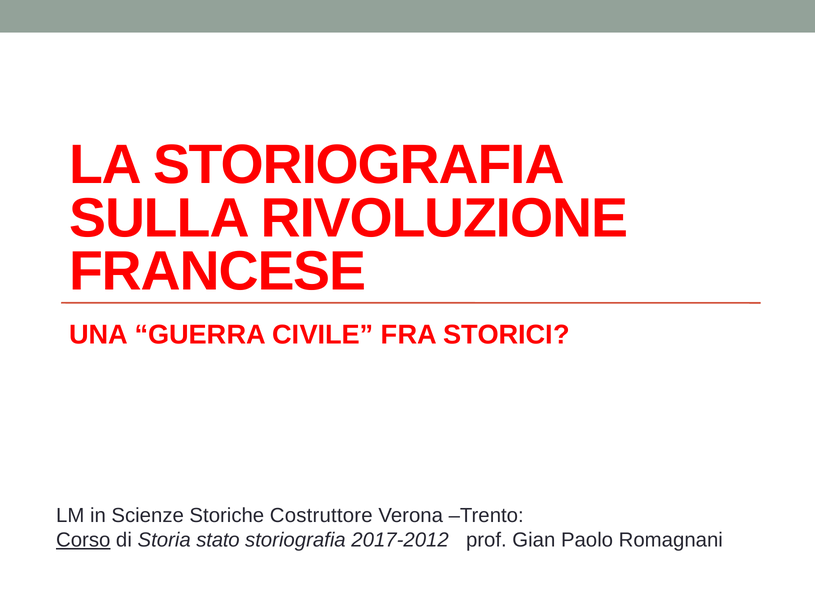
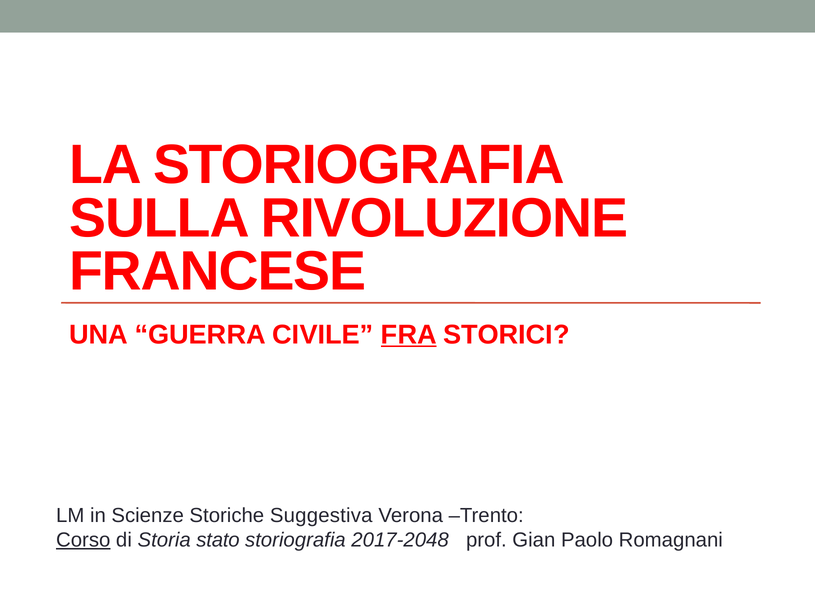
FRA underline: none -> present
Costruttore: Costruttore -> Suggestiva
2017-2012: 2017-2012 -> 2017-2048
